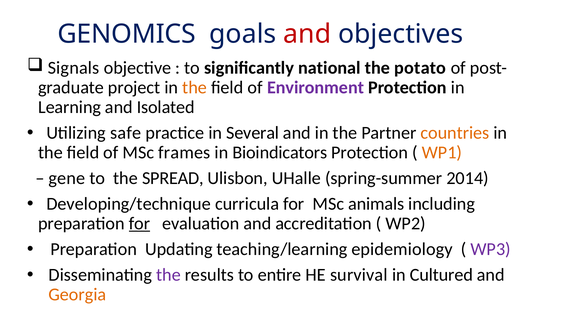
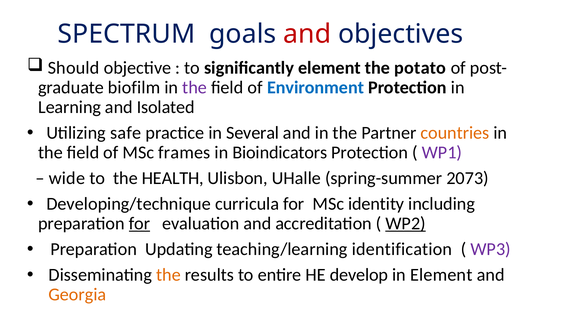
GENOMICS: GENOMICS -> SPECTRUM
Signals: Signals -> Should
significantly national: national -> element
project: project -> biofilm
the at (195, 88) colour: orange -> purple
Environment colour: purple -> blue
WP1 colour: orange -> purple
gene: gene -> wide
SPREAD: SPREAD -> HEALTH
2014: 2014 -> 2073
animals: animals -> identity
WP2 underline: none -> present
epidemiology: epidemiology -> identification
the at (168, 275) colour: purple -> orange
survival: survival -> develop
in Cultured: Cultured -> Element
